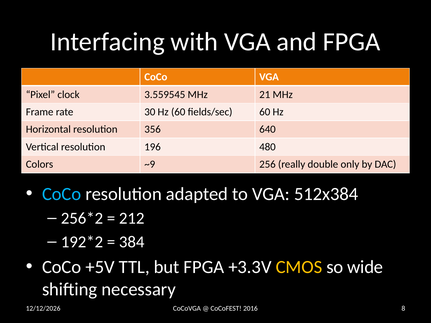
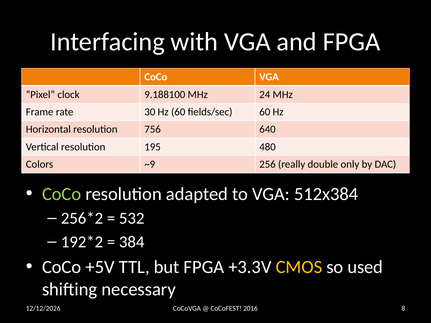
3.559545: 3.559545 -> 9.188100
21: 21 -> 24
356: 356 -> 756
196: 196 -> 195
CoCo at (62, 194) colour: light blue -> light green
212: 212 -> 532
wide: wide -> used
